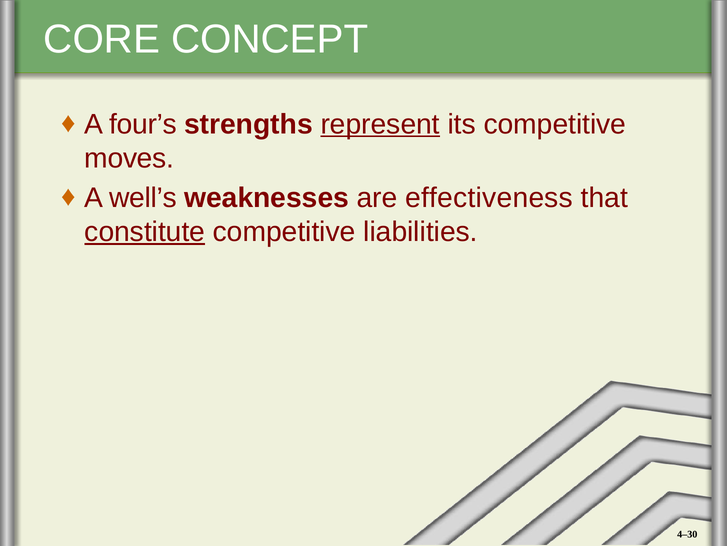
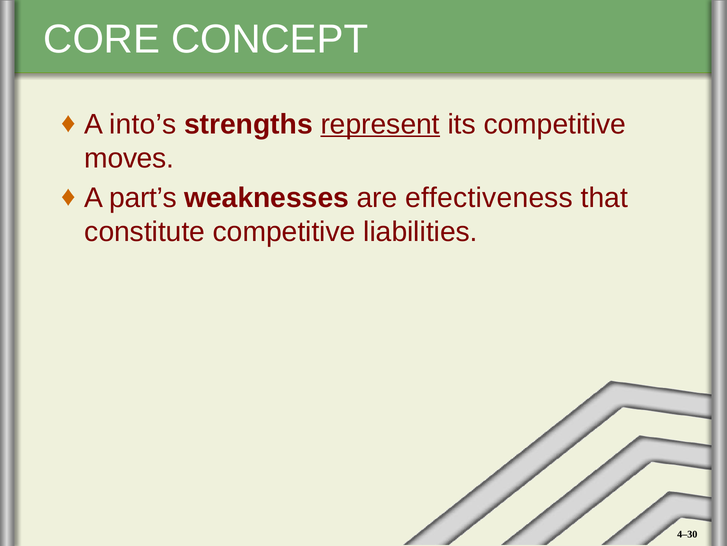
four’s: four’s -> into’s
well’s: well’s -> part’s
constitute underline: present -> none
